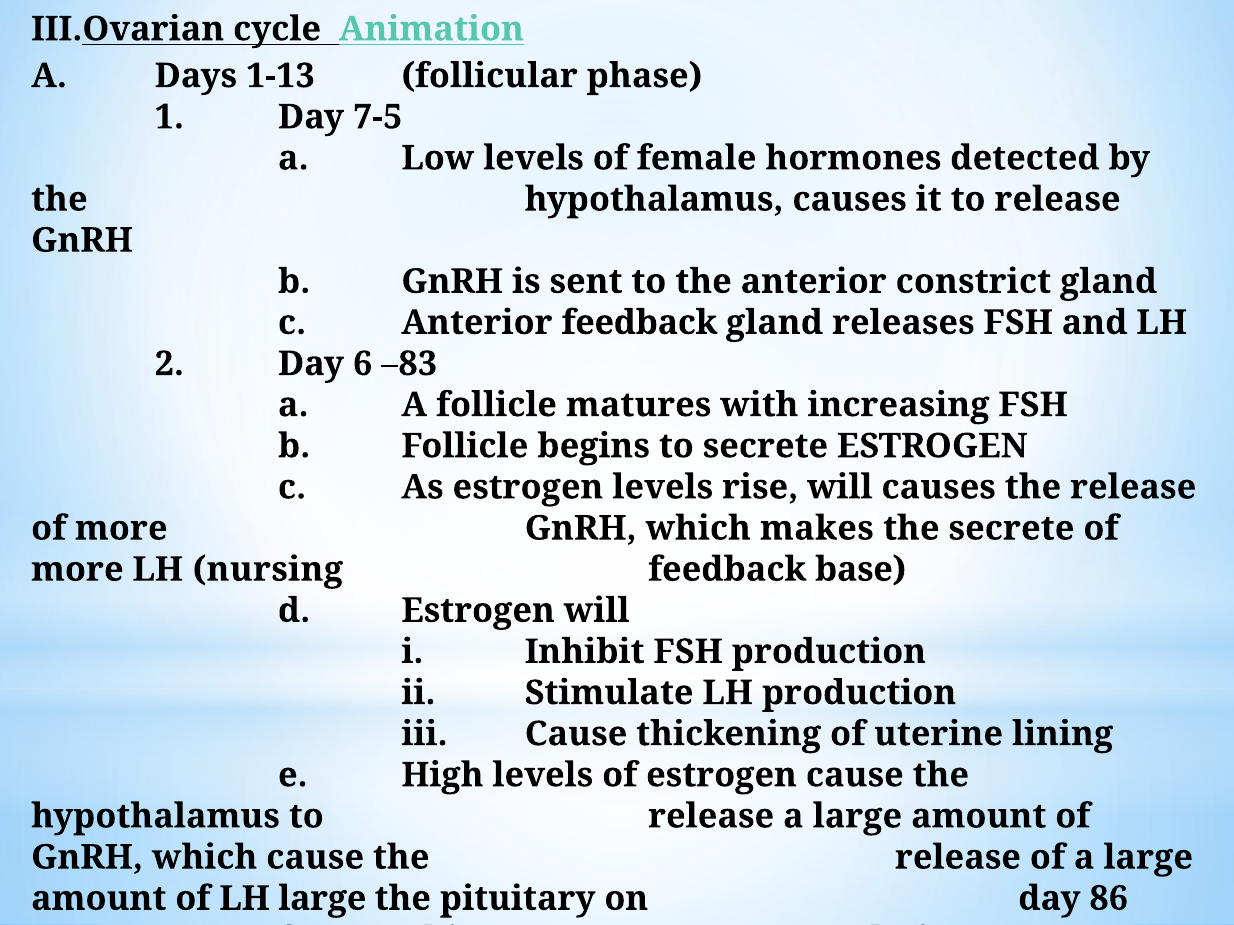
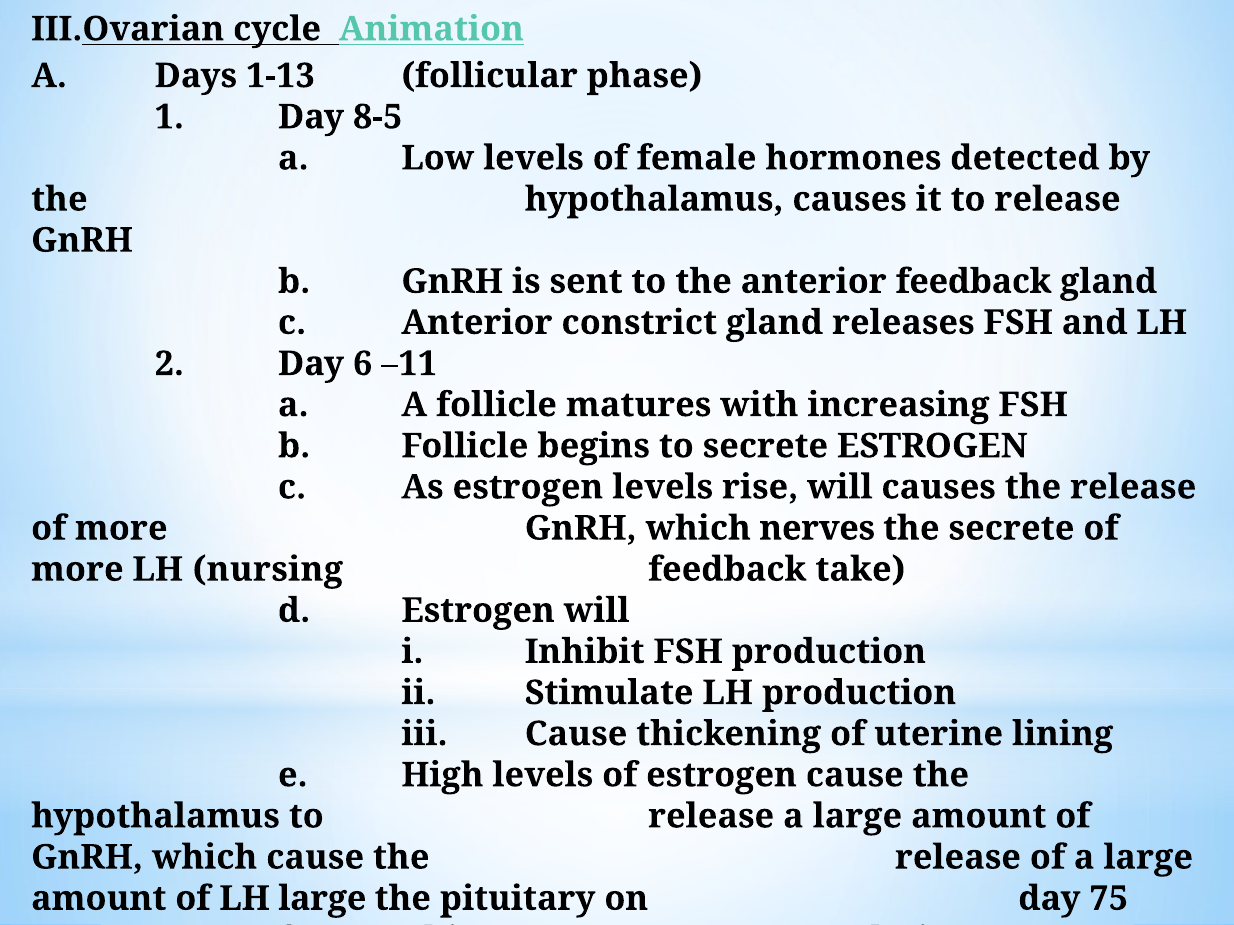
7-5: 7-5 -> 8-5
anterior constrict: constrict -> feedback
Anterior feedback: feedback -> constrict
–83: –83 -> –11
makes: makes -> nerves
base: base -> take
86: 86 -> 75
